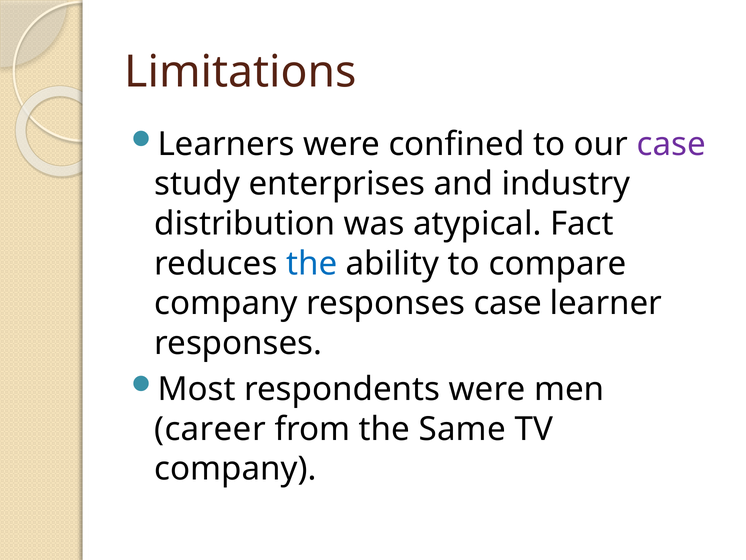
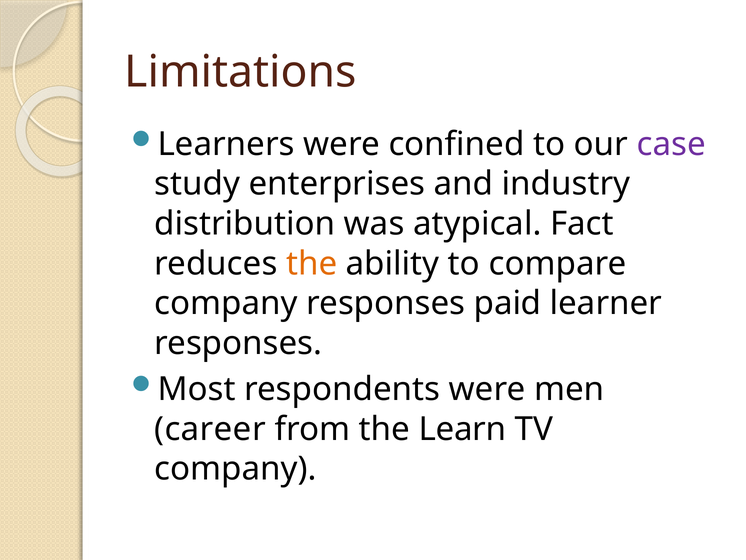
the at (312, 263) colour: blue -> orange
responses case: case -> paid
Same: Same -> Learn
